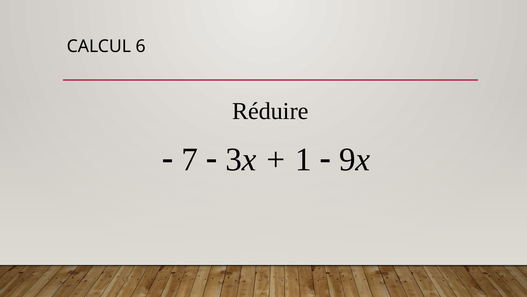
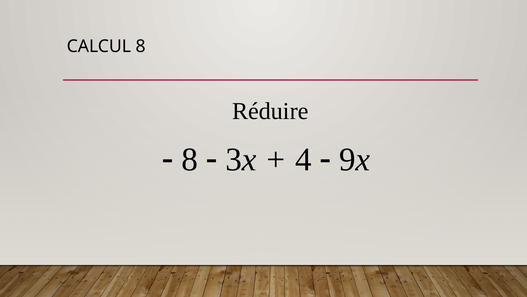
CALCUL 6: 6 -> 8
7 at (190, 159): 7 -> 8
1: 1 -> 4
